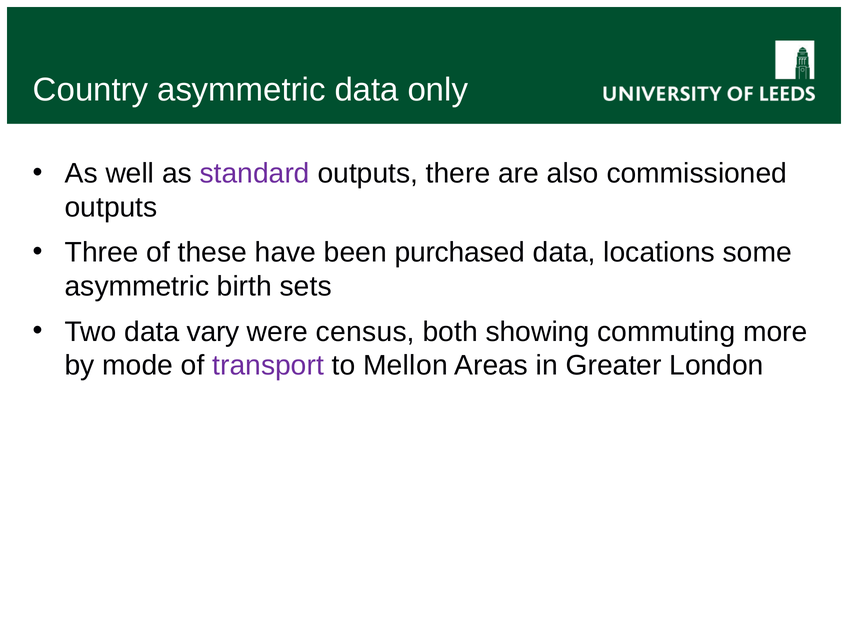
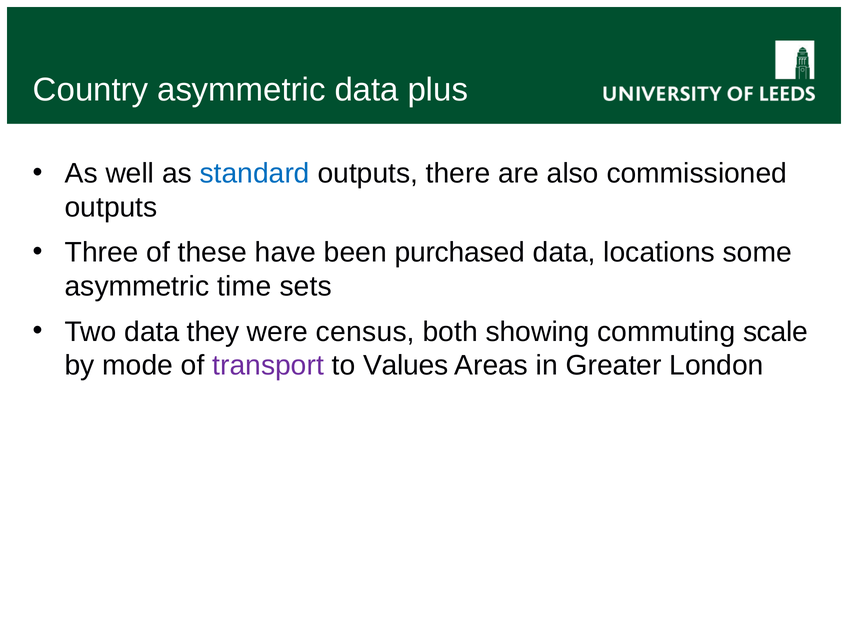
only: only -> plus
standard colour: purple -> blue
birth: birth -> time
vary: vary -> they
more: more -> scale
Mellon: Mellon -> Values
